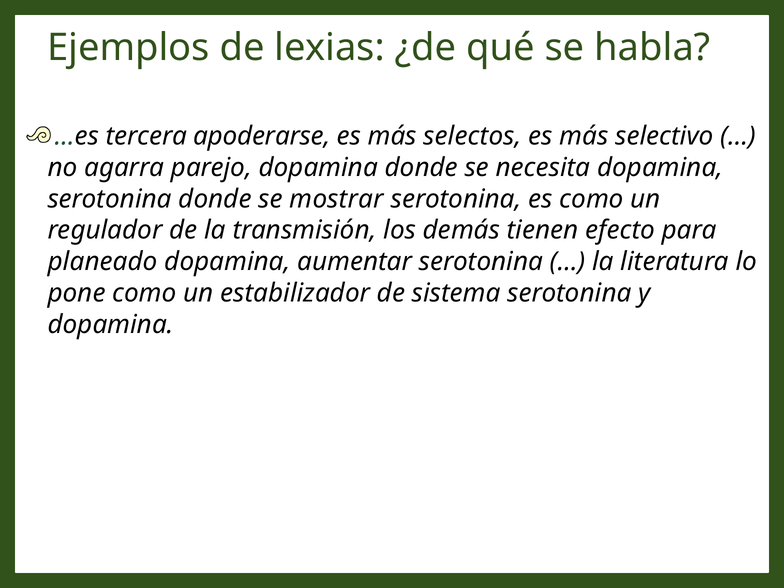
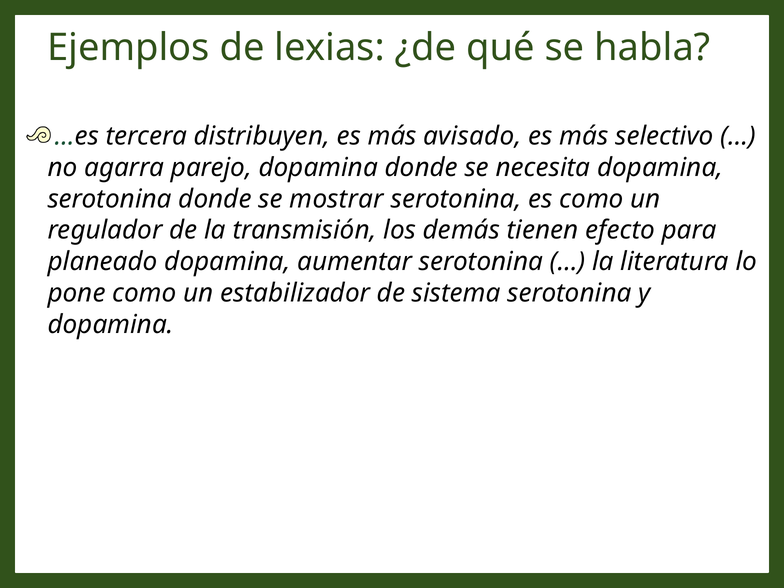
apoderarse: apoderarse -> distribuyen
selectos: selectos -> avisado
